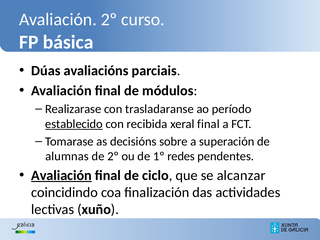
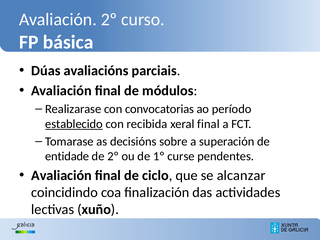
trasladaranse: trasladaranse -> convocatorias
alumnas: alumnas -> entidade
redes: redes -> curse
Avaliación at (61, 175) underline: present -> none
